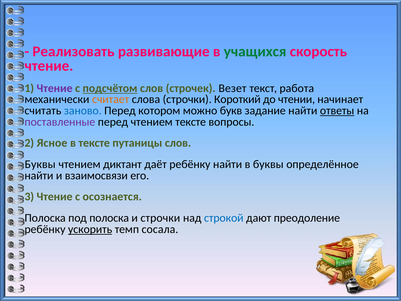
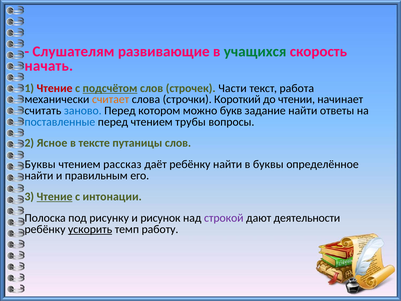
Реализовать: Реализовать -> Слушателям
чтение at (49, 66): чтение -> начать
Чтение at (55, 88) colour: purple -> red
Везет: Везет -> Части
ответы underline: present -> none
поставленные colour: purple -> blue
чтением тексте: тексте -> трубы
диктант: диктант -> рассказ
взаимосвязи: взаимосвязи -> правильным
Чтение at (55, 197) underline: none -> present
осознается: осознается -> интонации
под полоска: полоска -> рисунку
и строчки: строчки -> рисунок
строкой colour: blue -> purple
преодоление: преодоление -> деятельности
сосала: сосала -> работу
